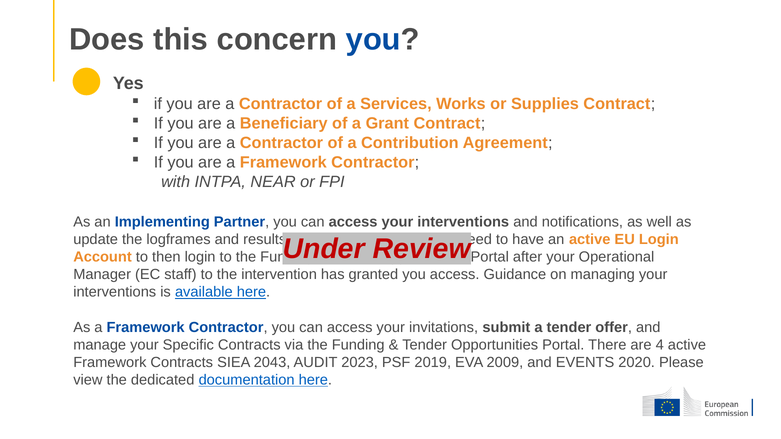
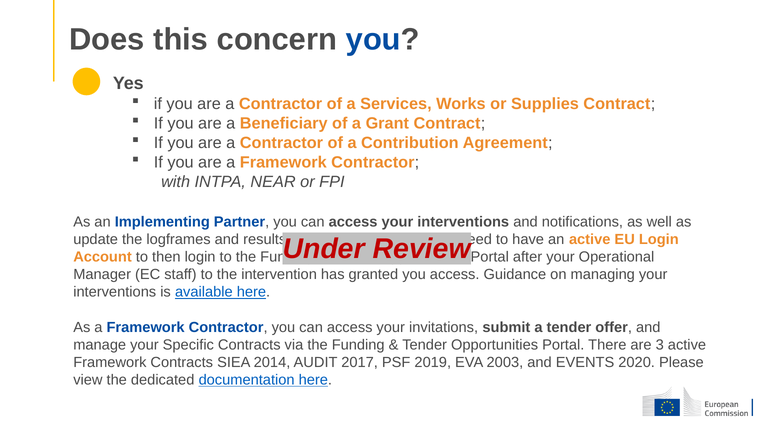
4: 4 -> 3
2043: 2043 -> 2014
2023: 2023 -> 2017
2009: 2009 -> 2003
